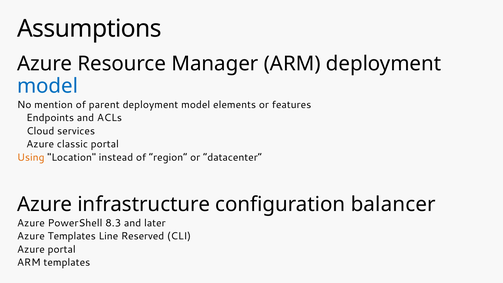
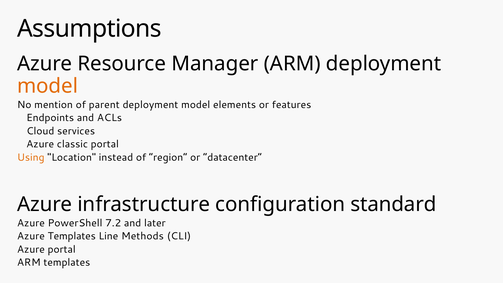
model at (48, 86) colour: blue -> orange
balancer: balancer -> standard
8.3: 8.3 -> 7.2
Reserved: Reserved -> Methods
